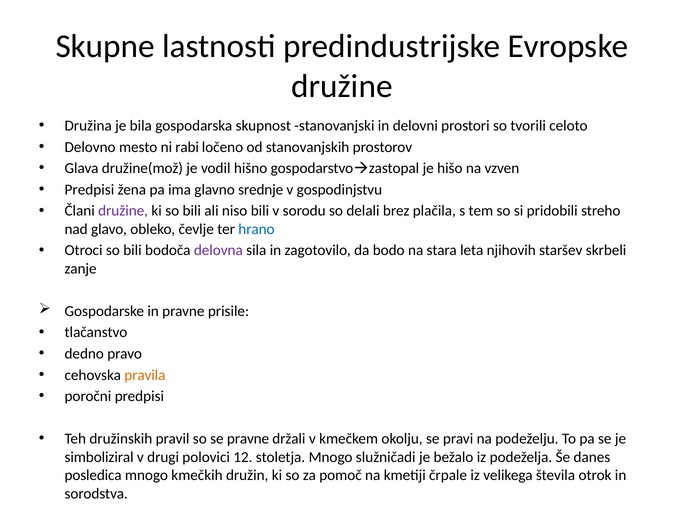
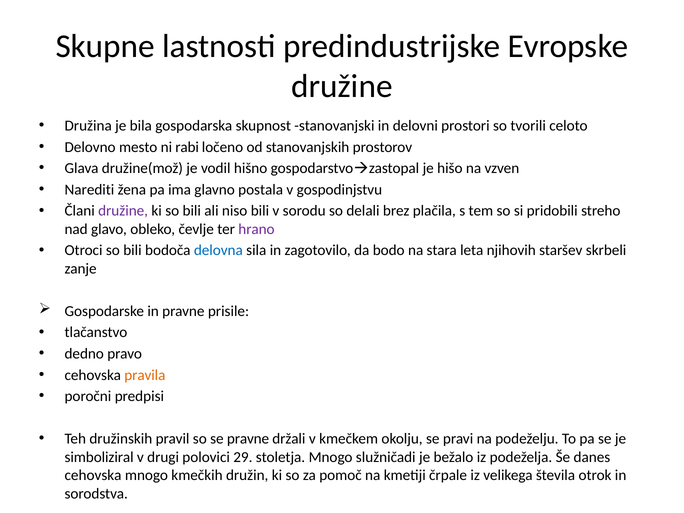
Predpisi at (89, 190): Predpisi -> Narediti
srednje: srednje -> postala
hrano colour: blue -> purple
delovna colour: purple -> blue
12: 12 -> 29
posledica at (93, 475): posledica -> cehovska
